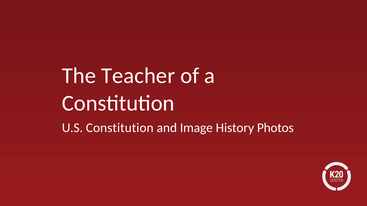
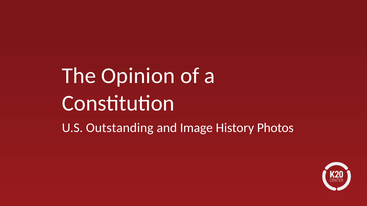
Teacher: Teacher -> Opinion
U.S Constitution: Constitution -> Outstanding
